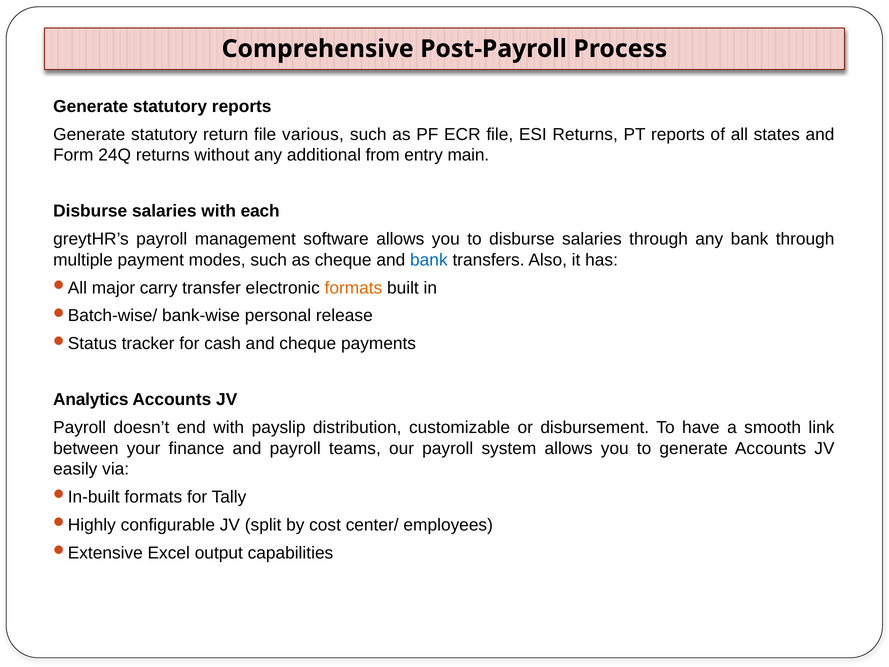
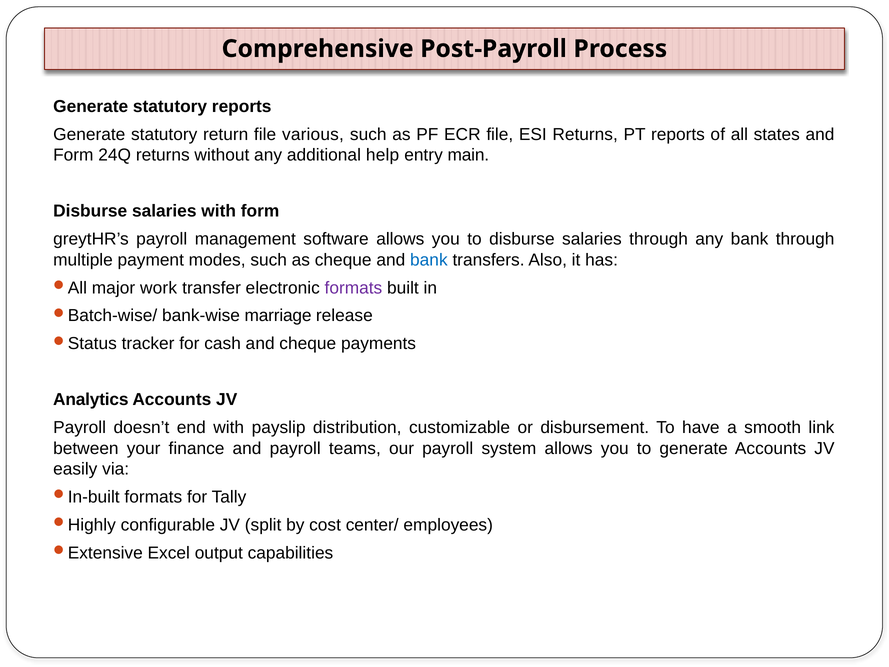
from: from -> help
with each: each -> form
carry: carry -> work
formats at (353, 288) colour: orange -> purple
personal: personal -> marriage
